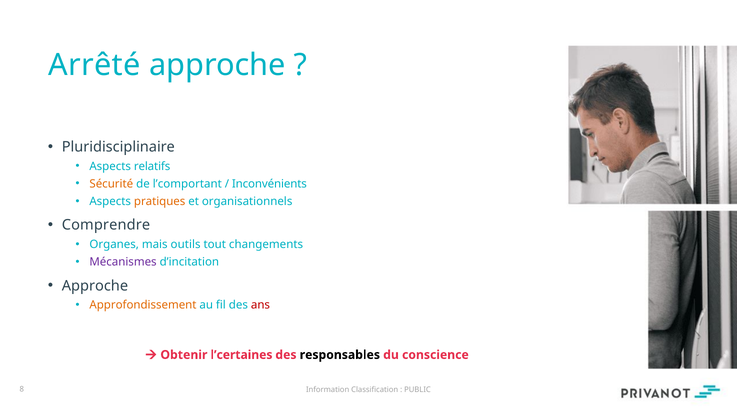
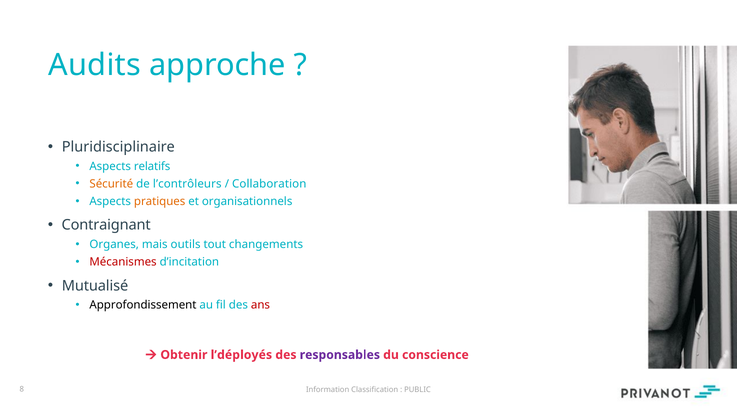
Arrêté: Arrêté -> Audits
l’comportant: l’comportant -> l’contrôleurs
Inconvénients: Inconvénients -> Collaboration
Comprendre: Comprendre -> Contraignant
Mécanismes colour: purple -> red
Approche at (95, 285): Approche -> Mutualisé
Approfondissement colour: orange -> black
l’certaines: l’certaines -> l’déployés
responsables colour: black -> purple
